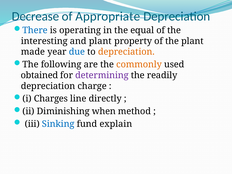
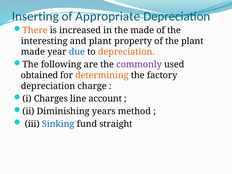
Decrease: Decrease -> Inserting
There colour: blue -> orange
operating: operating -> increased
the equal: equal -> made
commonly colour: orange -> purple
determining colour: purple -> orange
readily: readily -> factory
directly: directly -> account
when: when -> years
explain: explain -> straight
